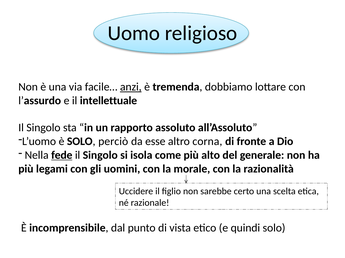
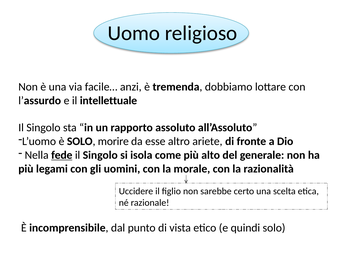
anzi underline: present -> none
perciò: perciò -> morire
corna: corna -> ariete
